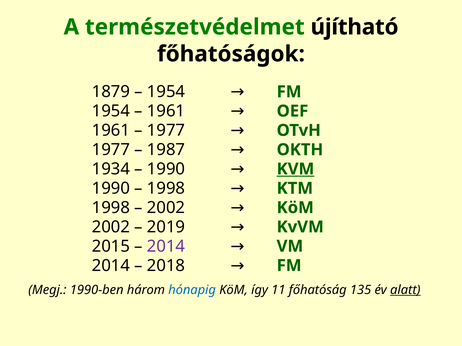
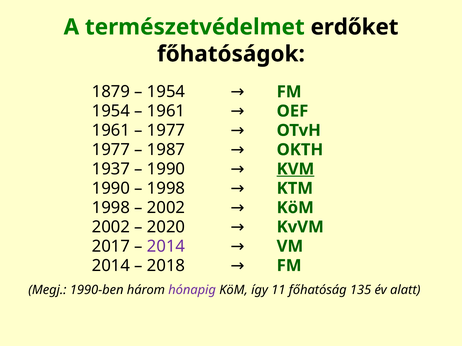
újítható: újítható -> erdőket
1934: 1934 -> 1937
2019: 2019 -> 2020
2015: 2015 -> 2017
hónapig colour: blue -> purple
alatt underline: present -> none
